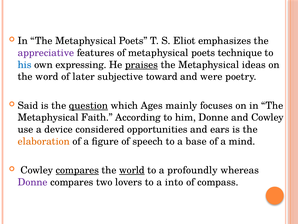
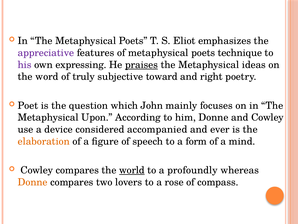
his colour: blue -> purple
later: later -> truly
were: were -> right
Said: Said -> Poet
question underline: present -> none
Ages: Ages -> John
Faith: Faith -> Upon
opportunities: opportunities -> accompanied
ears: ears -> ever
base: base -> form
compares at (77, 170) underline: present -> none
Donne at (33, 182) colour: purple -> orange
into: into -> rose
